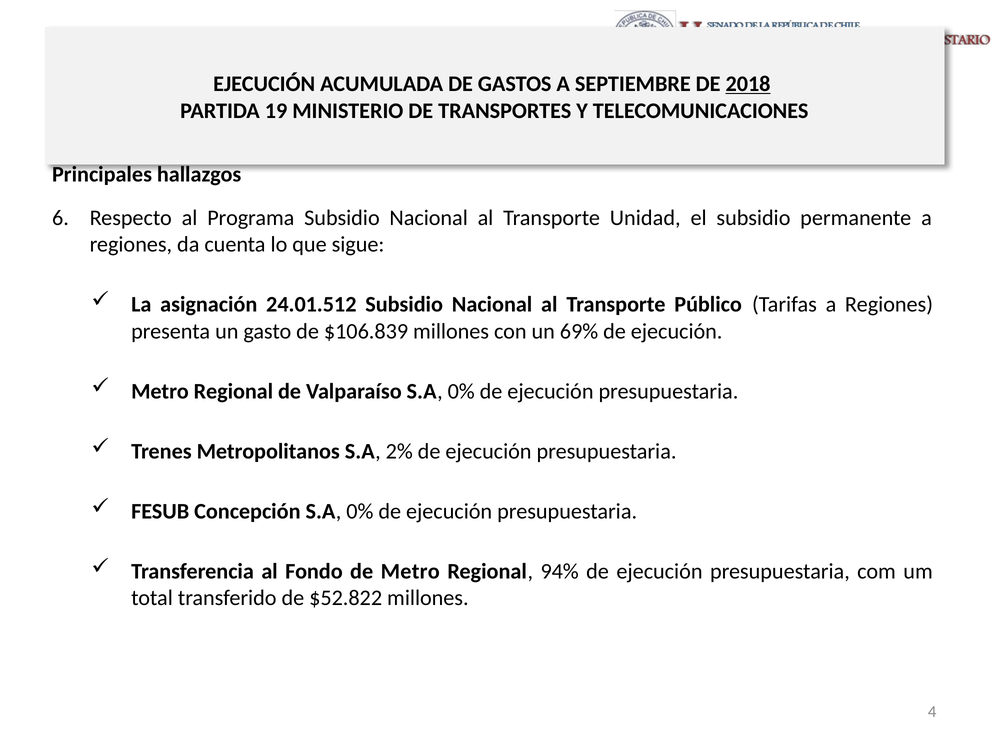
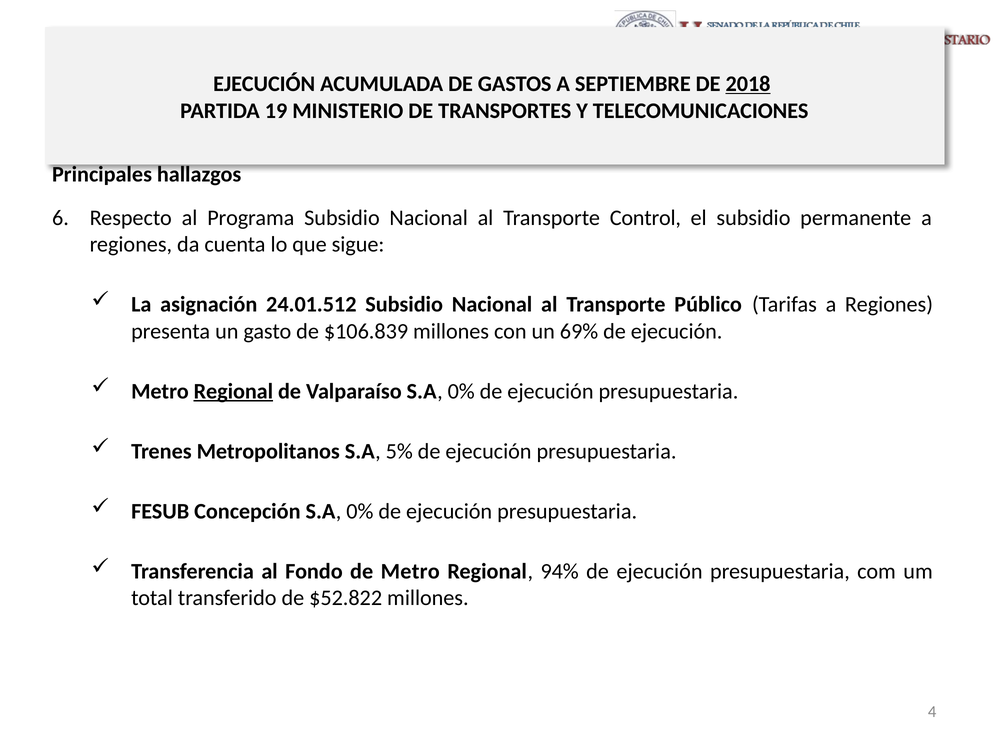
Unidad: Unidad -> Control
Regional at (233, 391) underline: none -> present
2%: 2% -> 5%
